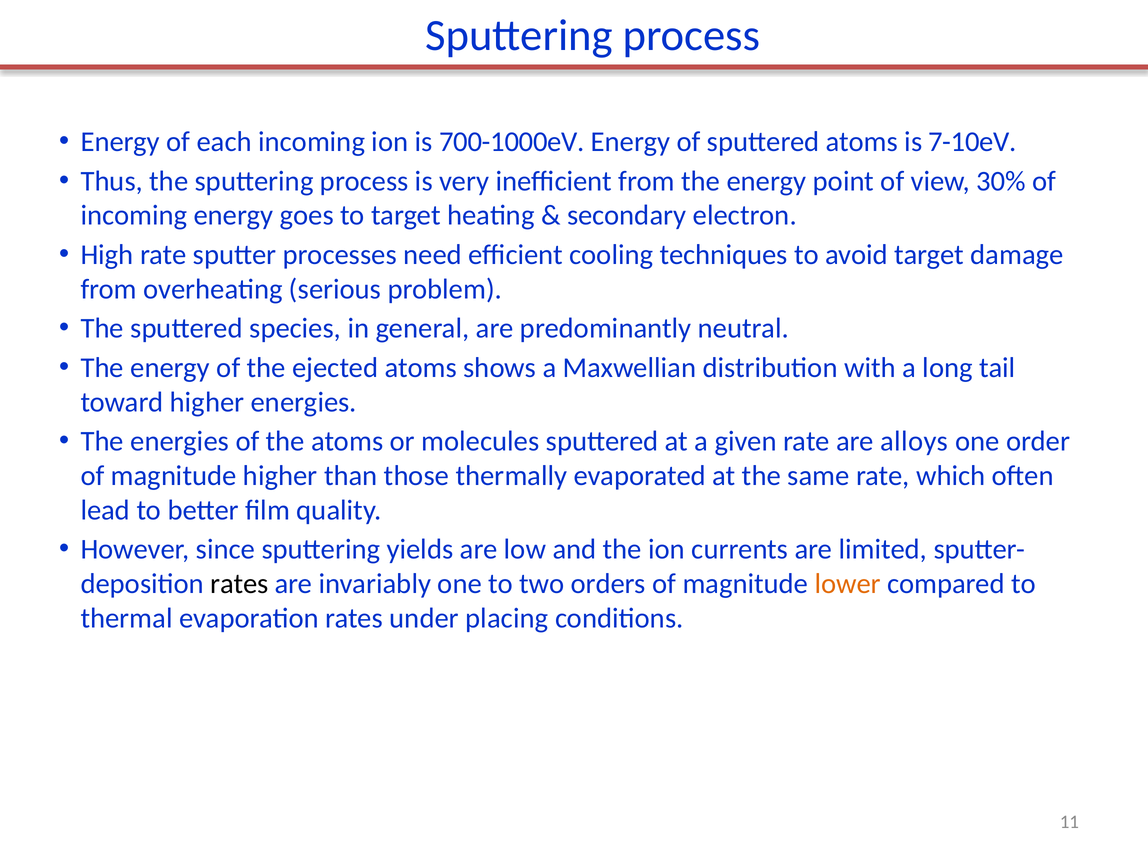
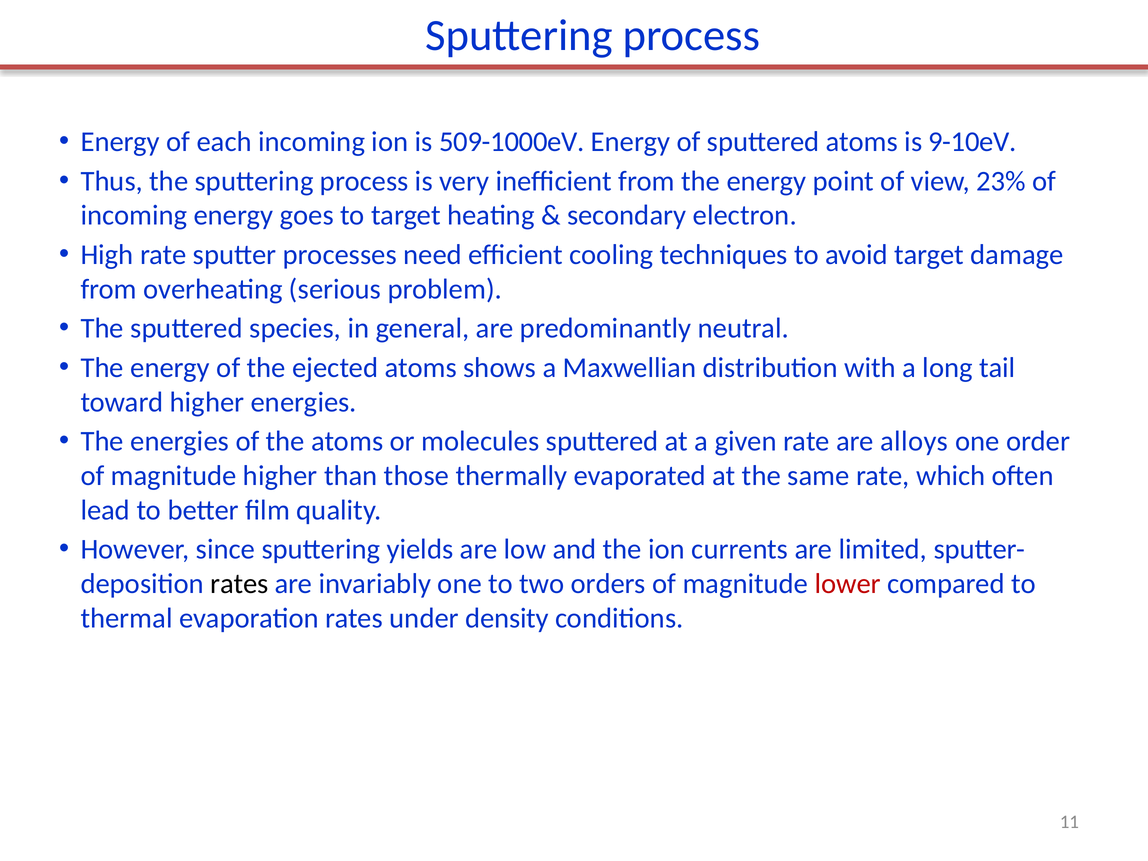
700-1000eV: 700-1000eV -> 509-1000eV
7-10eV: 7-10eV -> 9-10eV
30%: 30% -> 23%
lower colour: orange -> red
placing: placing -> density
